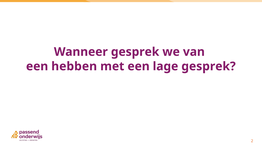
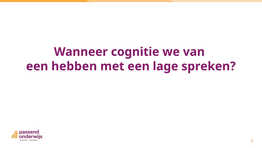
Wanneer gesprek: gesprek -> cognitie
lage gesprek: gesprek -> spreken
